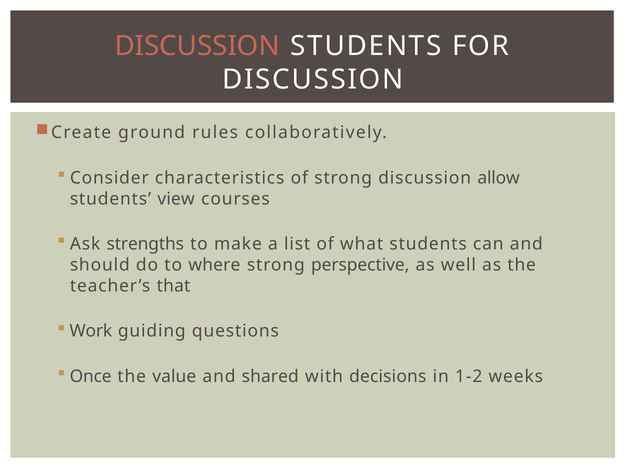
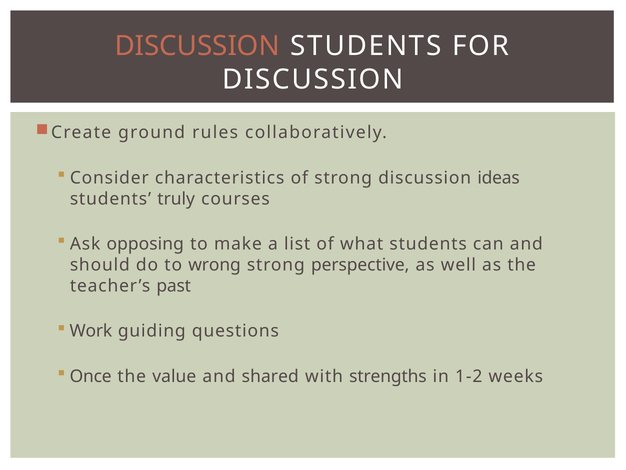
allow: allow -> ideas
view: view -> truly
strengths: strengths -> opposing
where: where -> wrong
that: that -> past
decisions: decisions -> strengths
